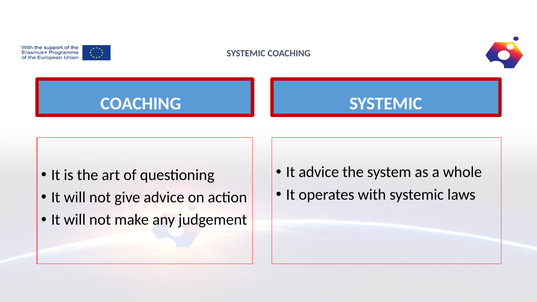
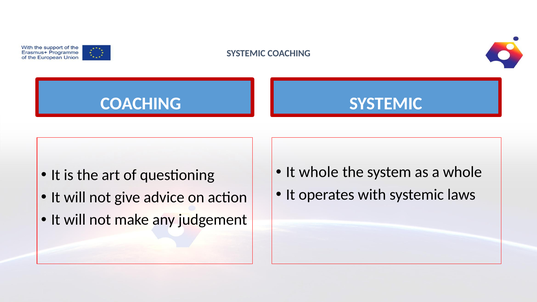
It advice: advice -> whole
